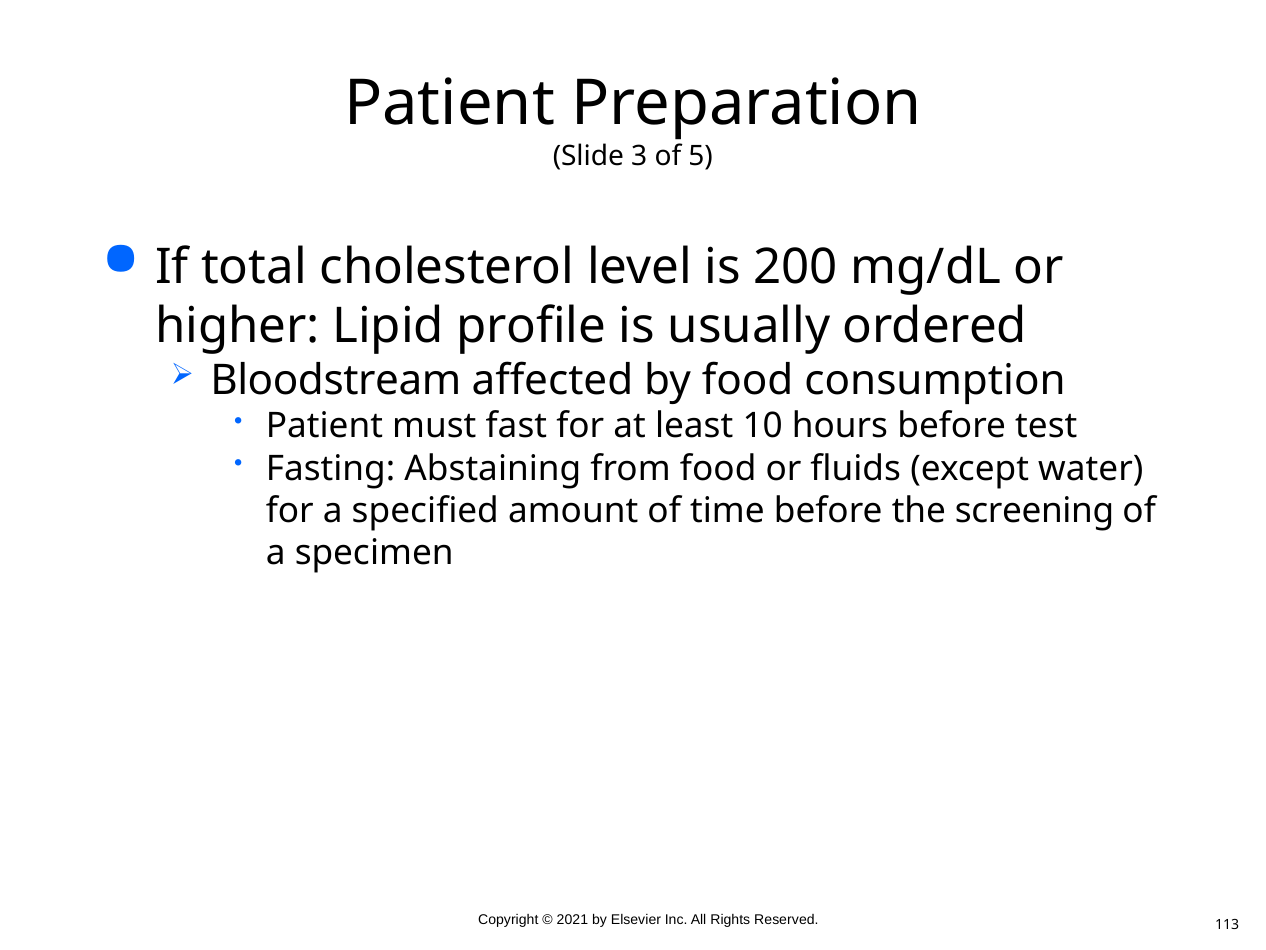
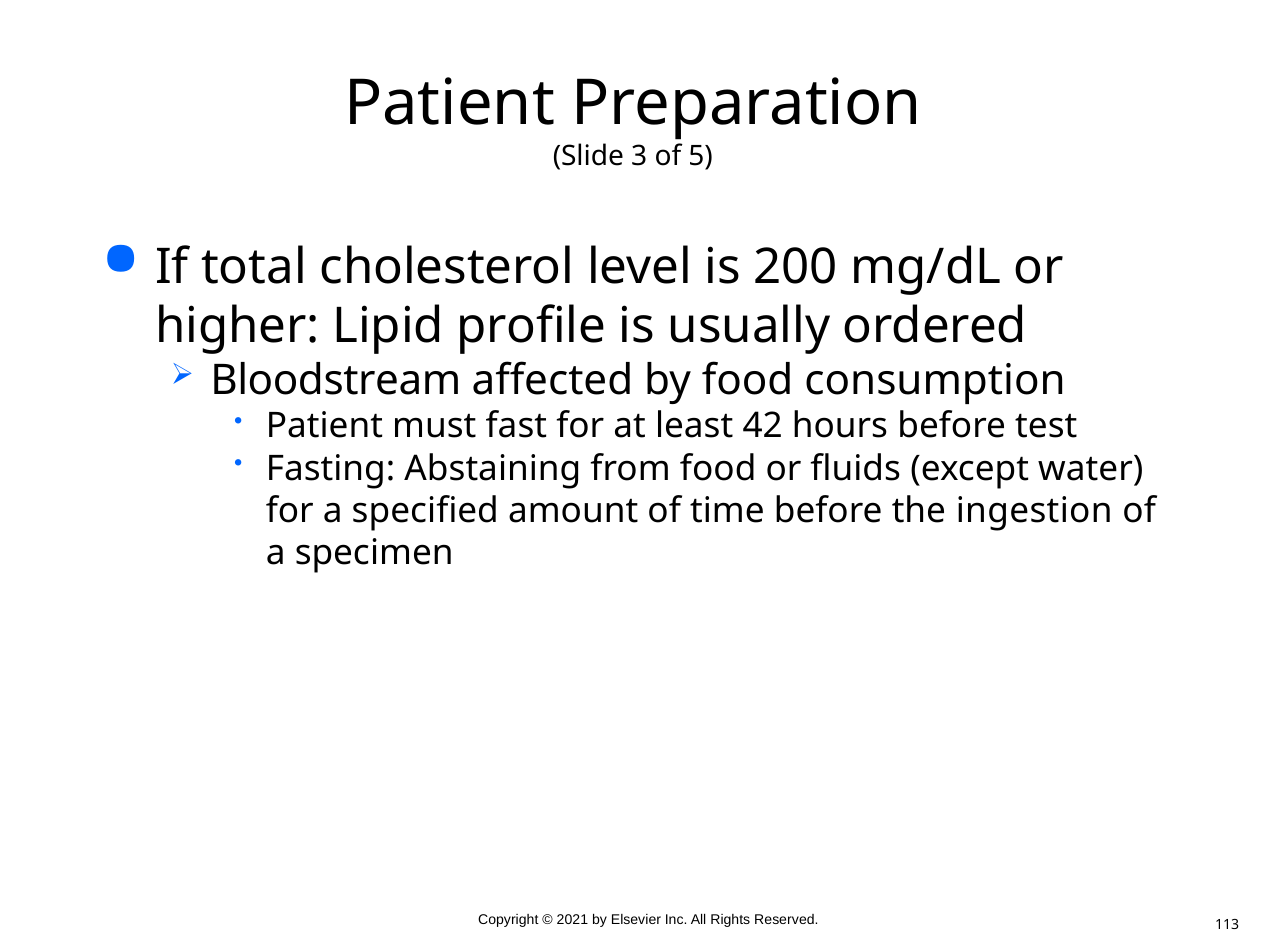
10: 10 -> 42
screening: screening -> ingestion
